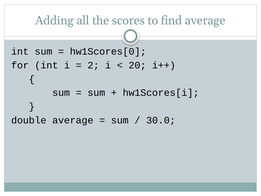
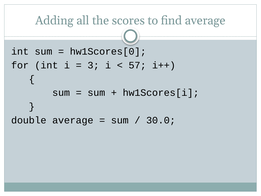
2: 2 -> 3
20: 20 -> 57
